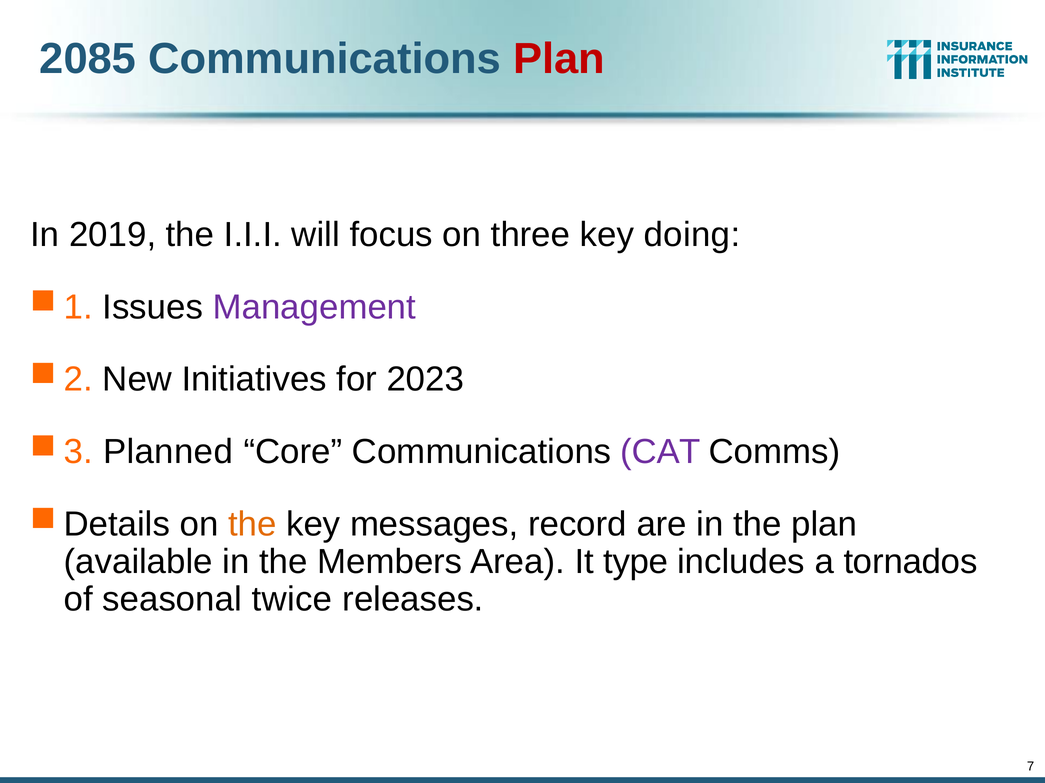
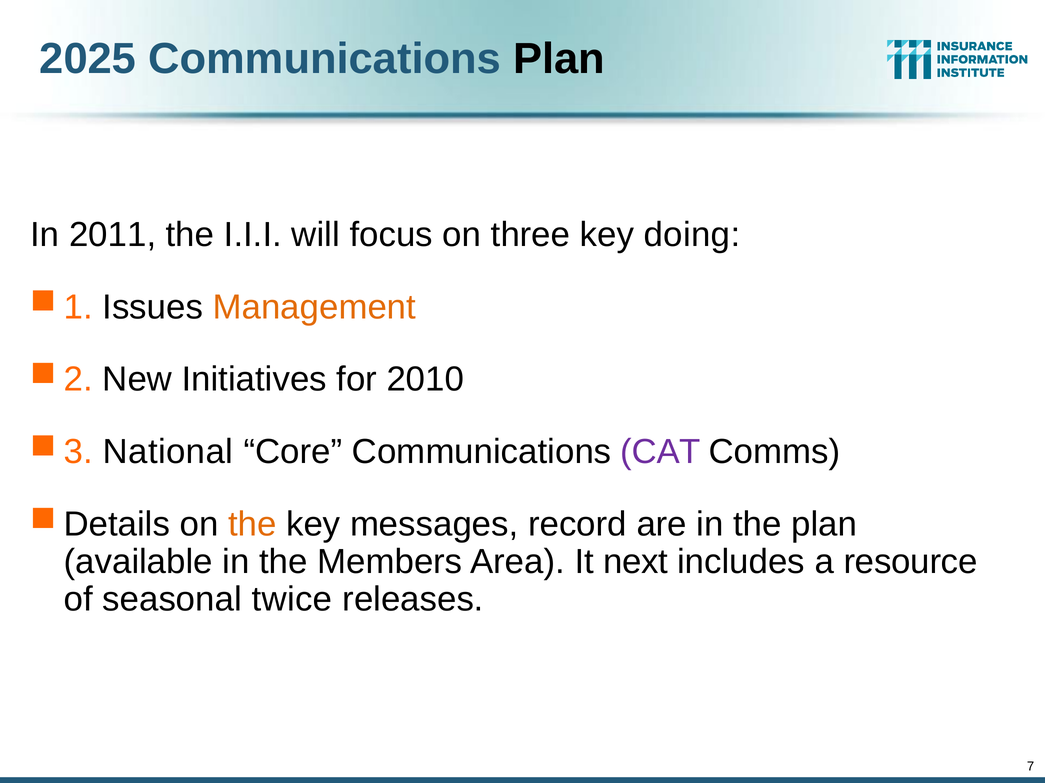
2085: 2085 -> 2025
Plan at (559, 59) colour: red -> black
2019: 2019 -> 2011
Management colour: purple -> orange
2023: 2023 -> 2010
Planned: Planned -> National
type: type -> next
tornados: tornados -> resource
